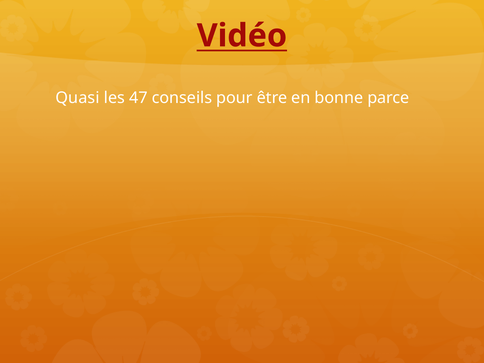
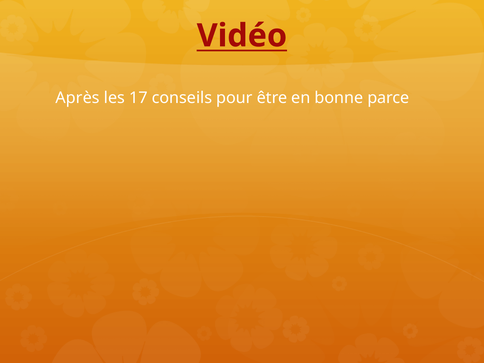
Quasi: Quasi -> Après
47: 47 -> 17
